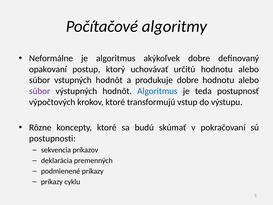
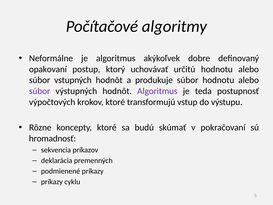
produkuje dobre: dobre -> súbor
Algoritmus at (157, 91) colour: blue -> purple
postupnosti: postupnosti -> hromadnosť
